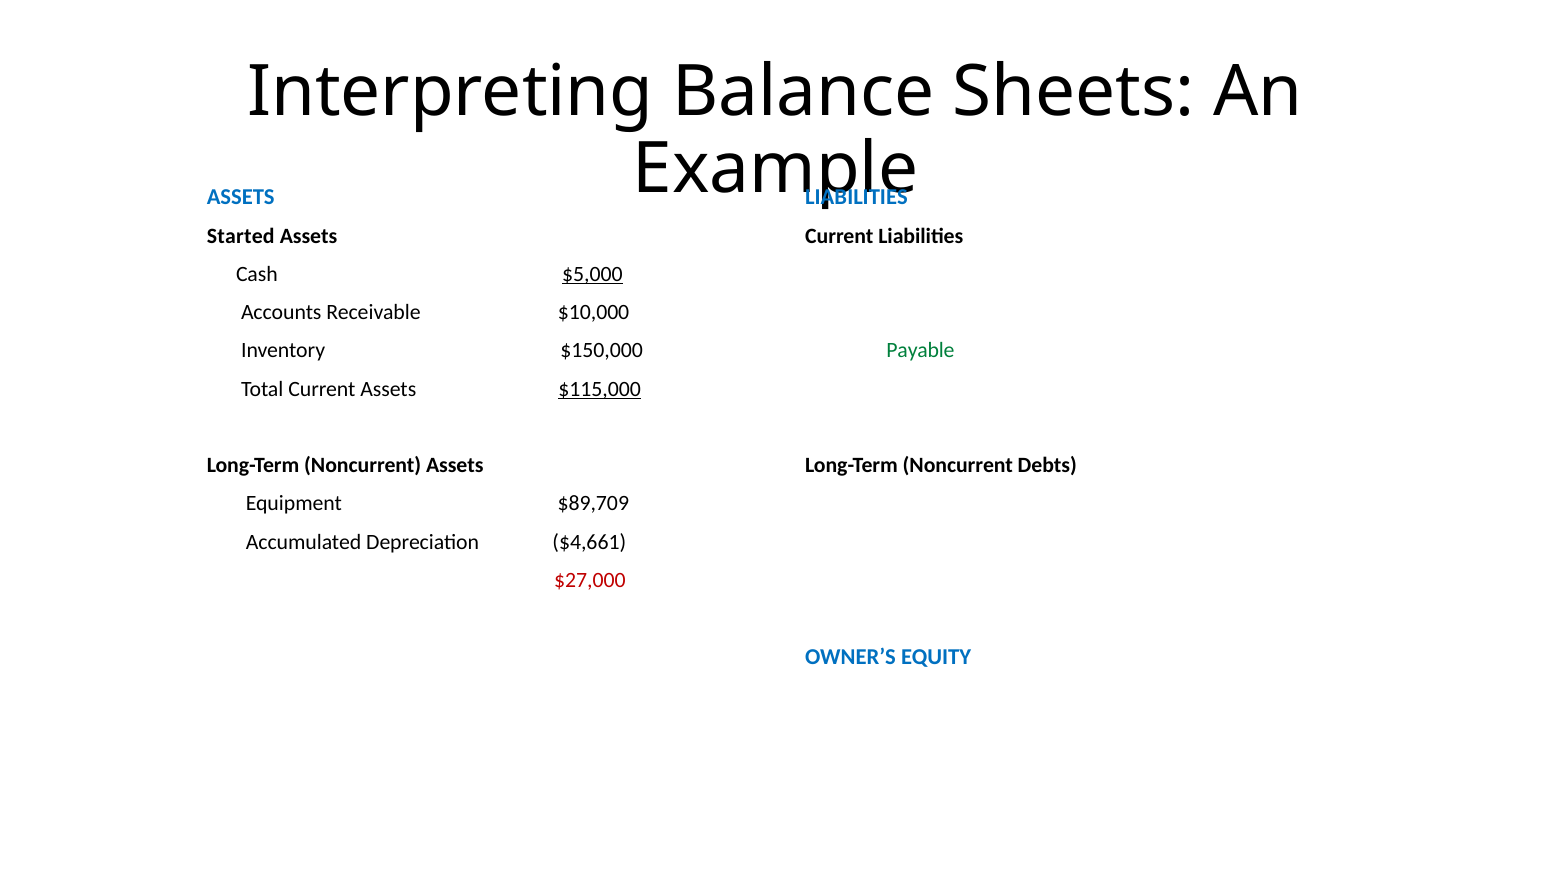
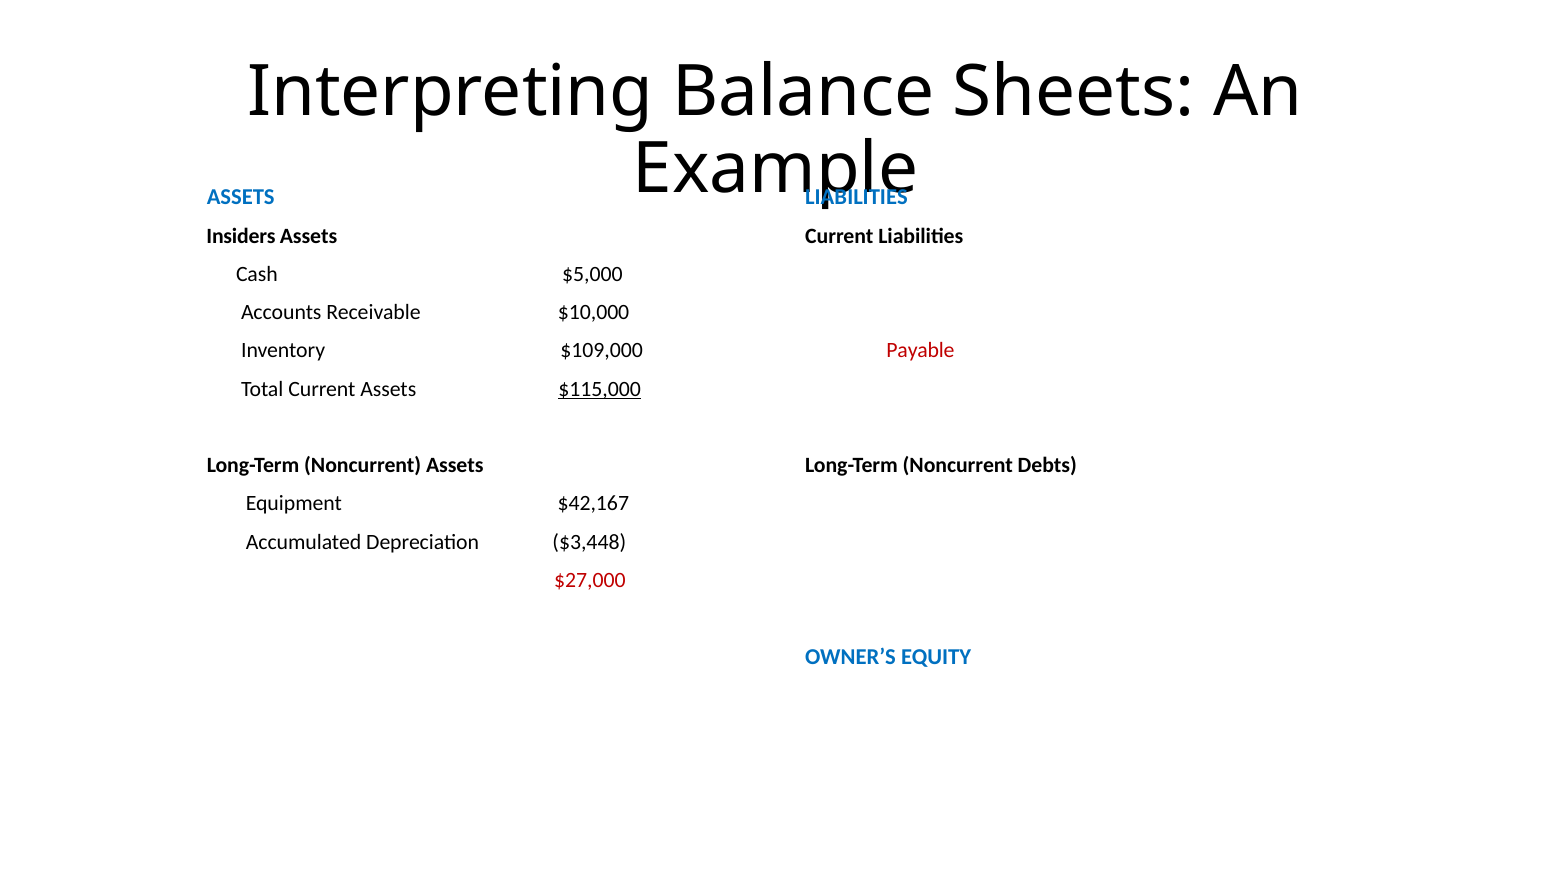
Started: Started -> Insiders
$5,000 at (592, 274) underline: present -> none
$150,000: $150,000 -> $109,000
Payable at (921, 350) colour: green -> red
$89,709: $89,709 -> $42,167
$4,661: $4,661 -> $3,448
